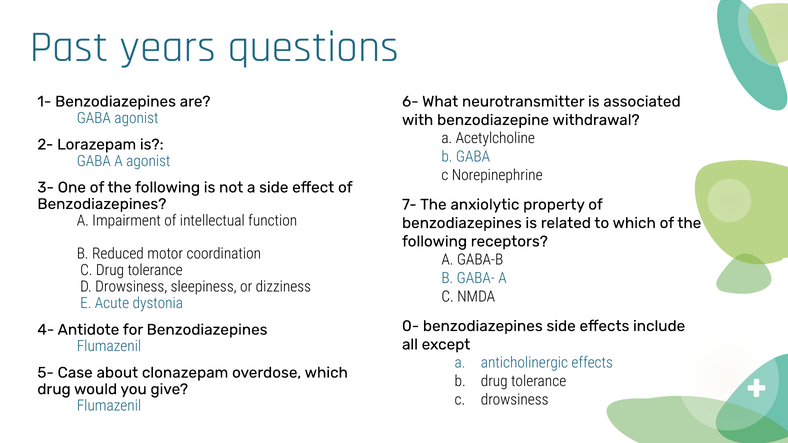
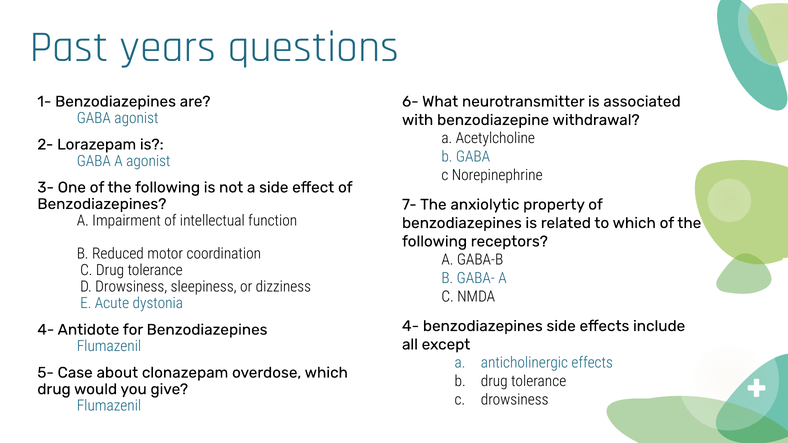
0- at (411, 326): 0- -> 4-
